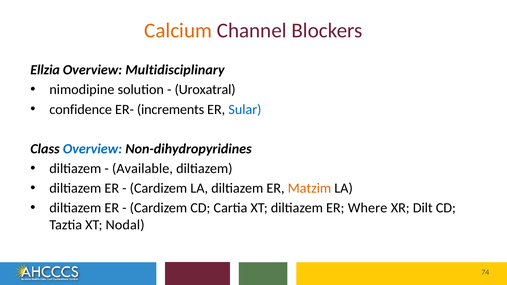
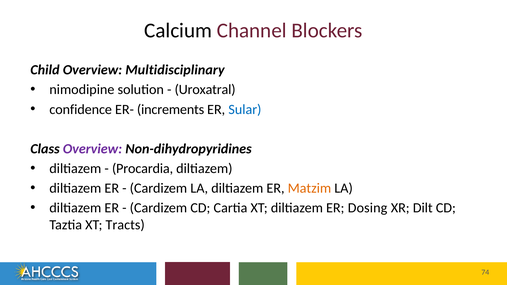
Calcium colour: orange -> black
Ellzia: Ellzia -> Child
Overview at (92, 149) colour: blue -> purple
Available: Available -> Procardia
Where: Where -> Dosing
Nodal: Nodal -> Tracts
